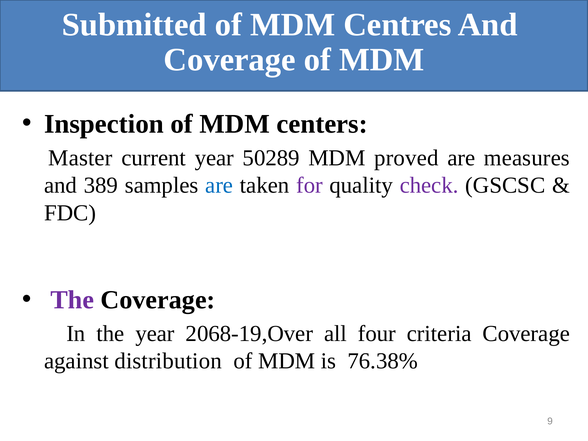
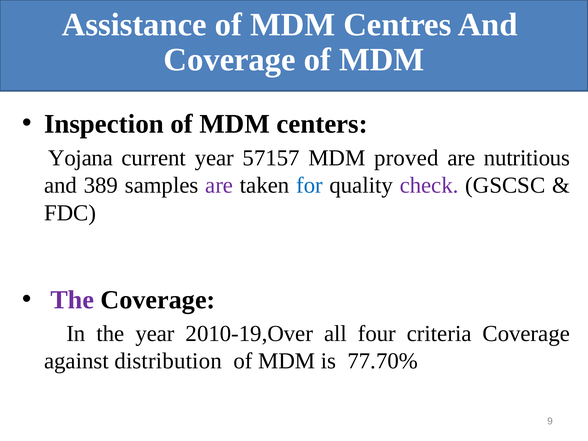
Submitted: Submitted -> Assistance
Master: Master -> Yojana
50289: 50289 -> 57157
measures: measures -> nutritious
are at (219, 185) colour: blue -> purple
for colour: purple -> blue
2068-19,Over: 2068-19,Over -> 2010-19,Over
76.38%: 76.38% -> 77.70%
